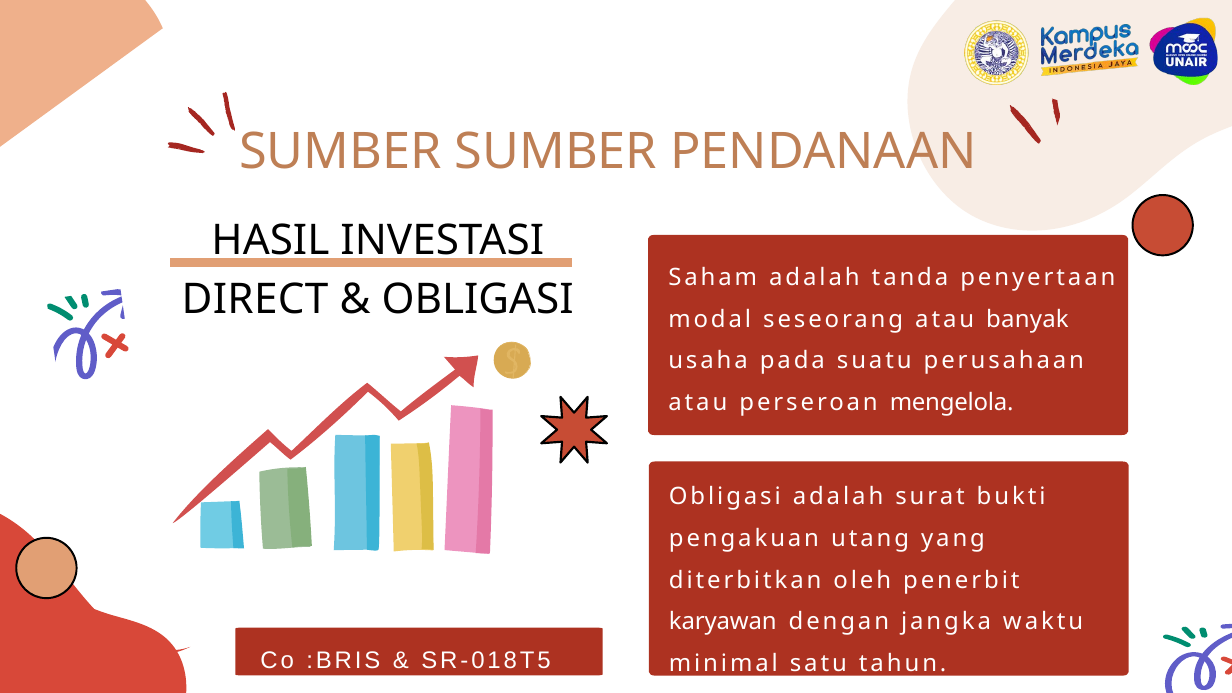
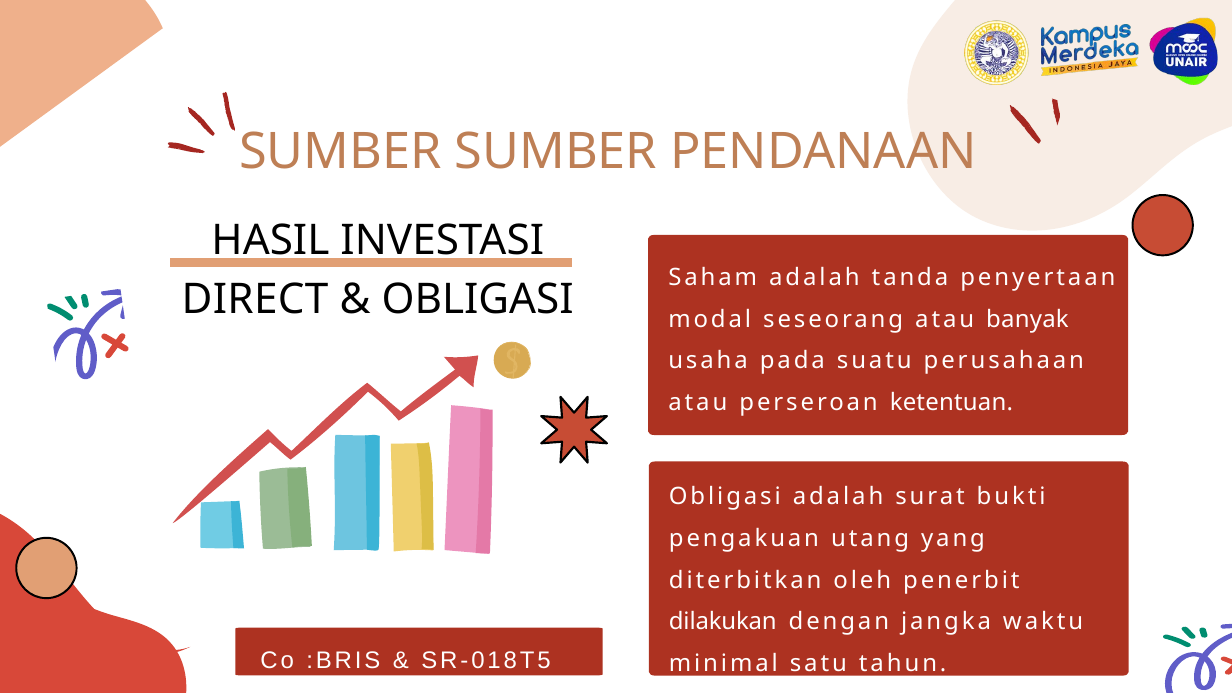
mengelola: mengelola -> ketentuan
karyawan: karyawan -> dilakukan
